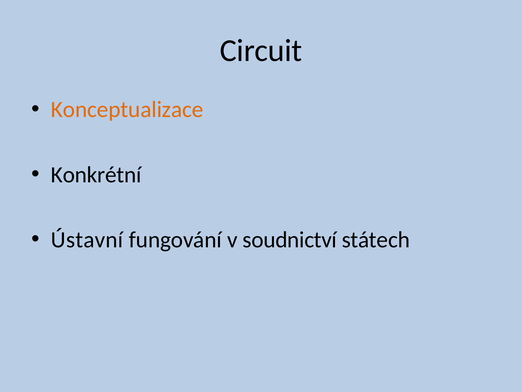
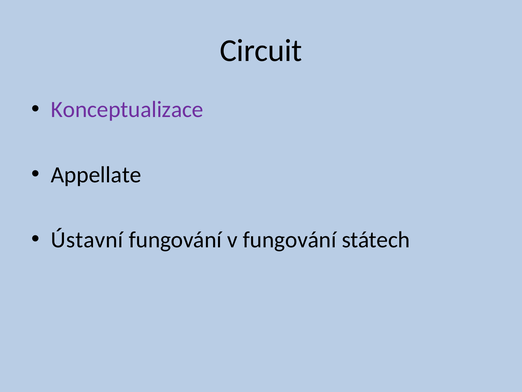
Konceptualizace colour: orange -> purple
Konkrétní: Konkrétní -> Appellate
v soudnictví: soudnictví -> fungování
